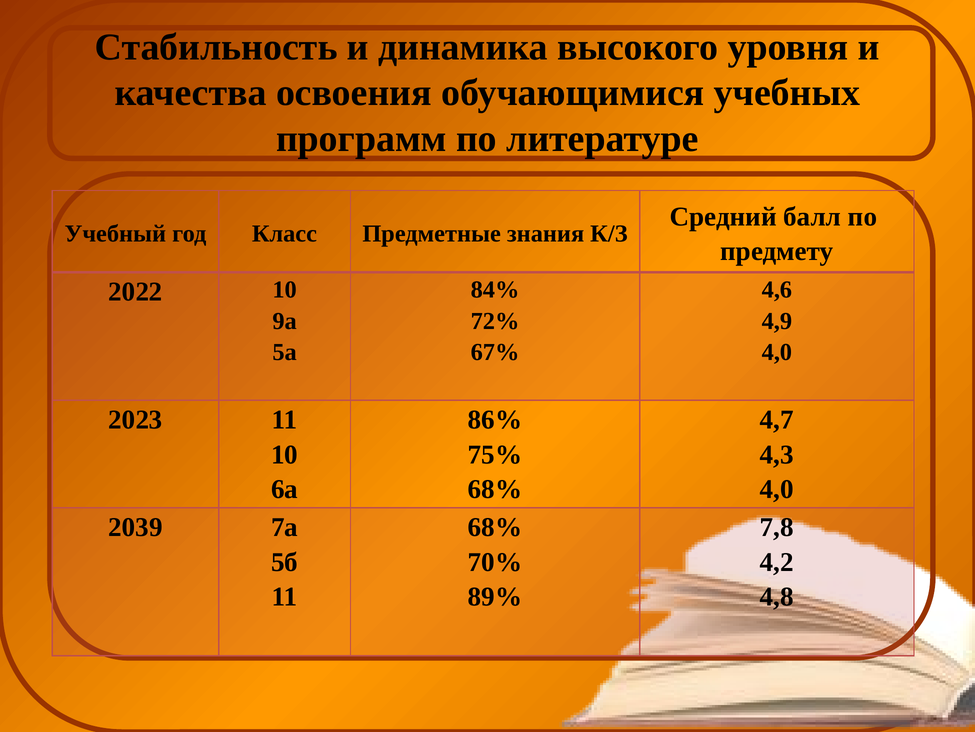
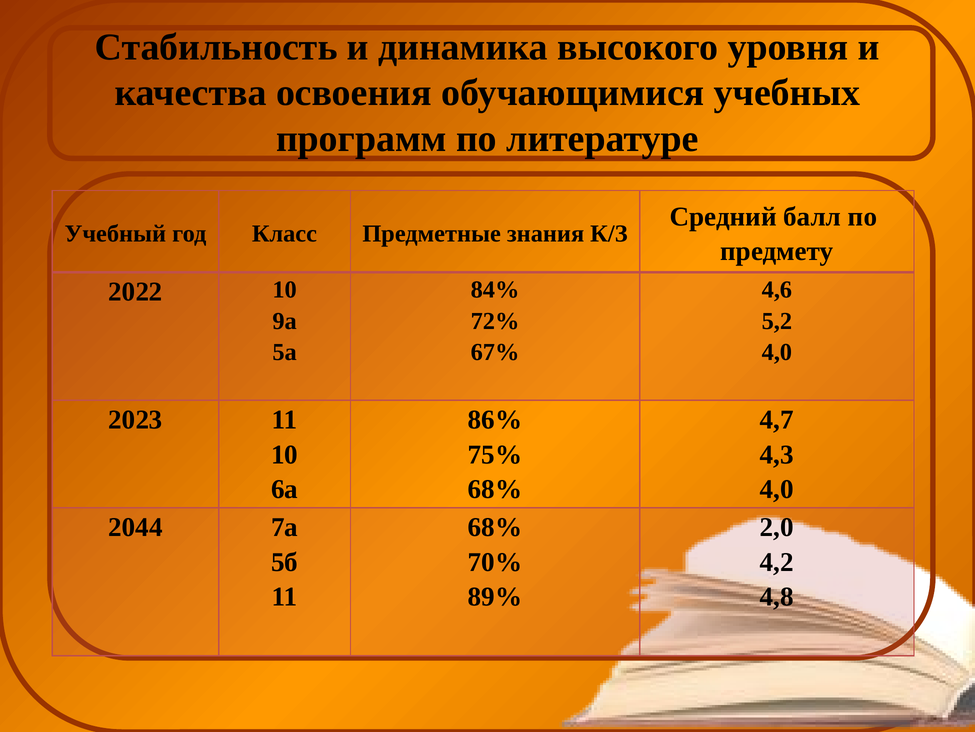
4,9: 4,9 -> 5,2
2039: 2039 -> 2044
7,8: 7,8 -> 2,0
